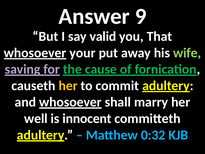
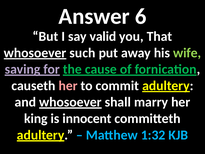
9: 9 -> 6
your: your -> such
her at (68, 86) colour: yellow -> pink
well: well -> king
0:32: 0:32 -> 1:32
